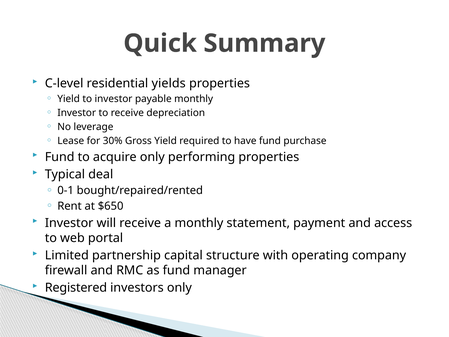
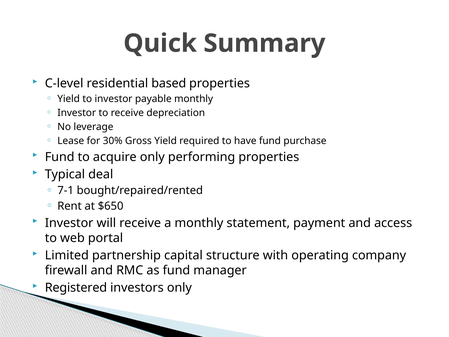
yields: yields -> based
0-1: 0-1 -> 7-1
